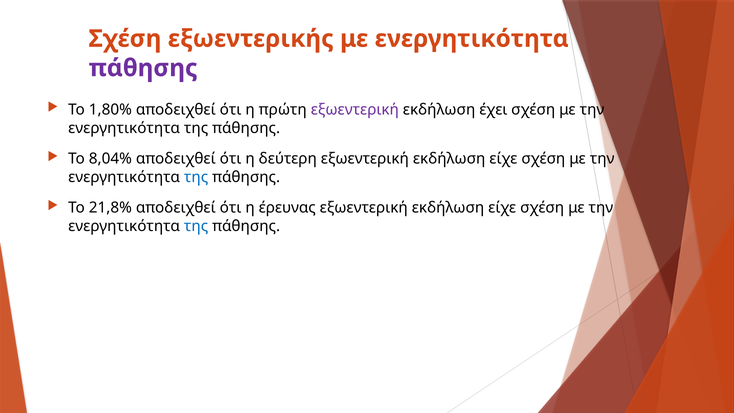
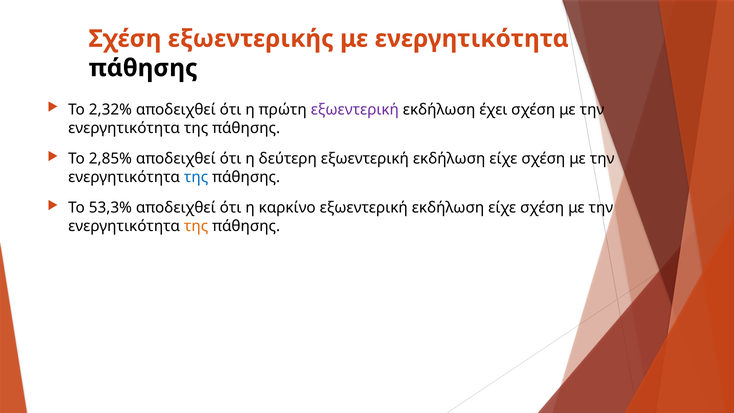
πάθησης at (143, 68) colour: purple -> black
1,80%: 1,80% -> 2,32%
8,04%: 8,04% -> 2,85%
21,8%: 21,8% -> 53,3%
έρευνας: έρευνας -> καρκίνο
της at (196, 226) colour: blue -> orange
